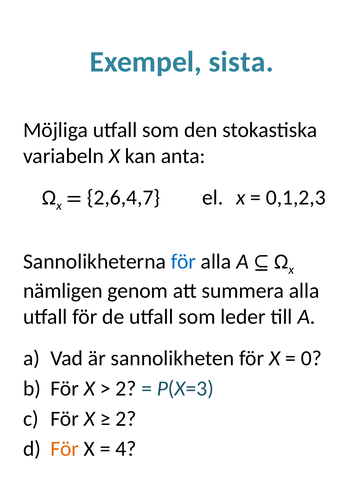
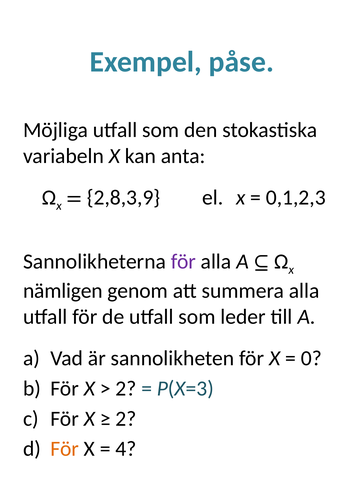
sista: sista -> påse
2,6,4,7: 2,6,4,7 -> 2,8,3,9
för at (183, 262) colour: blue -> purple
